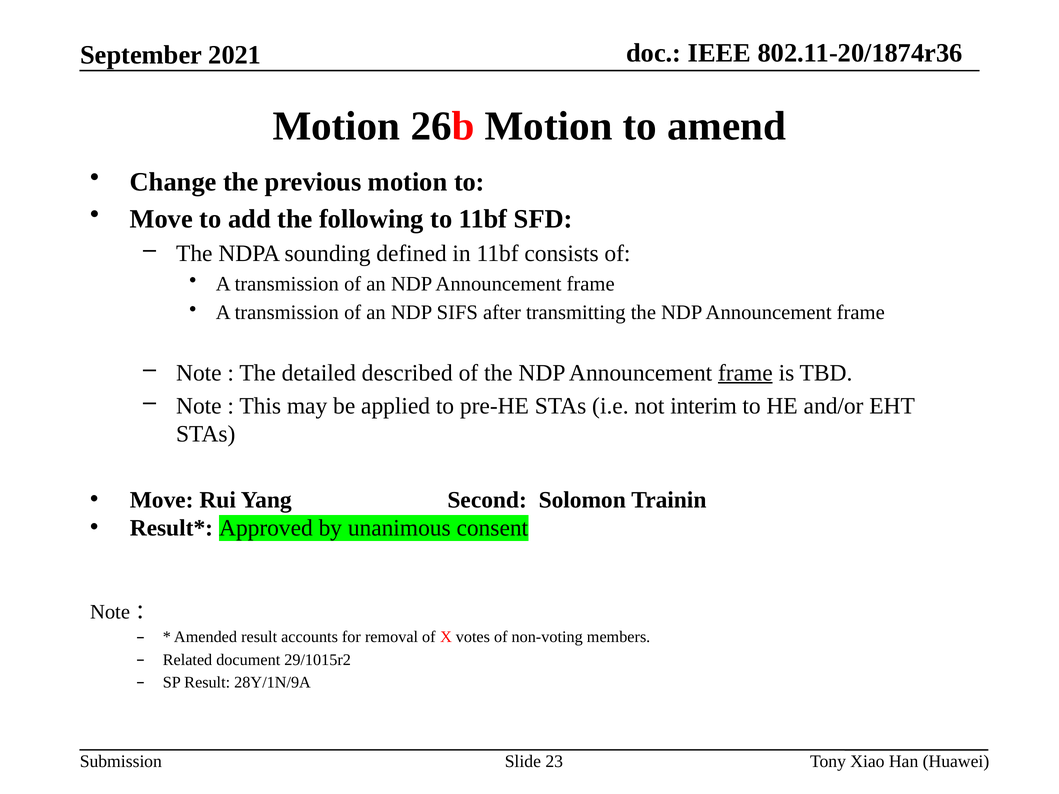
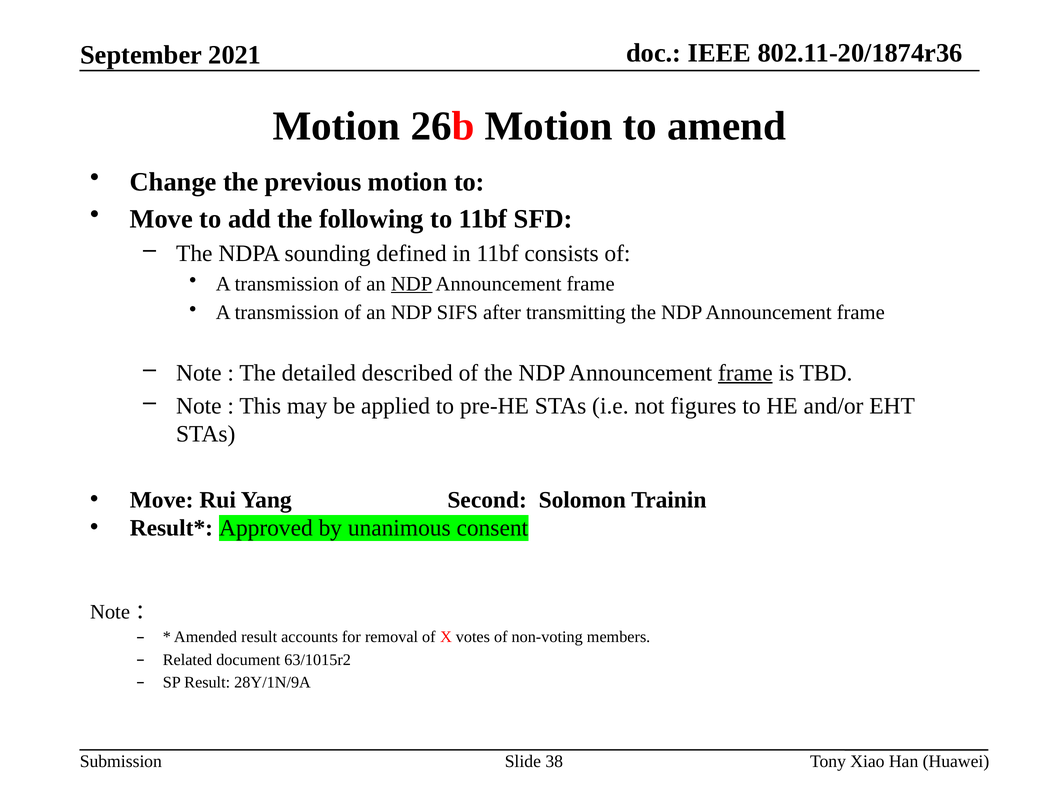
NDP at (412, 284) underline: none -> present
interim: interim -> figures
29/1015r2: 29/1015r2 -> 63/1015r2
23: 23 -> 38
